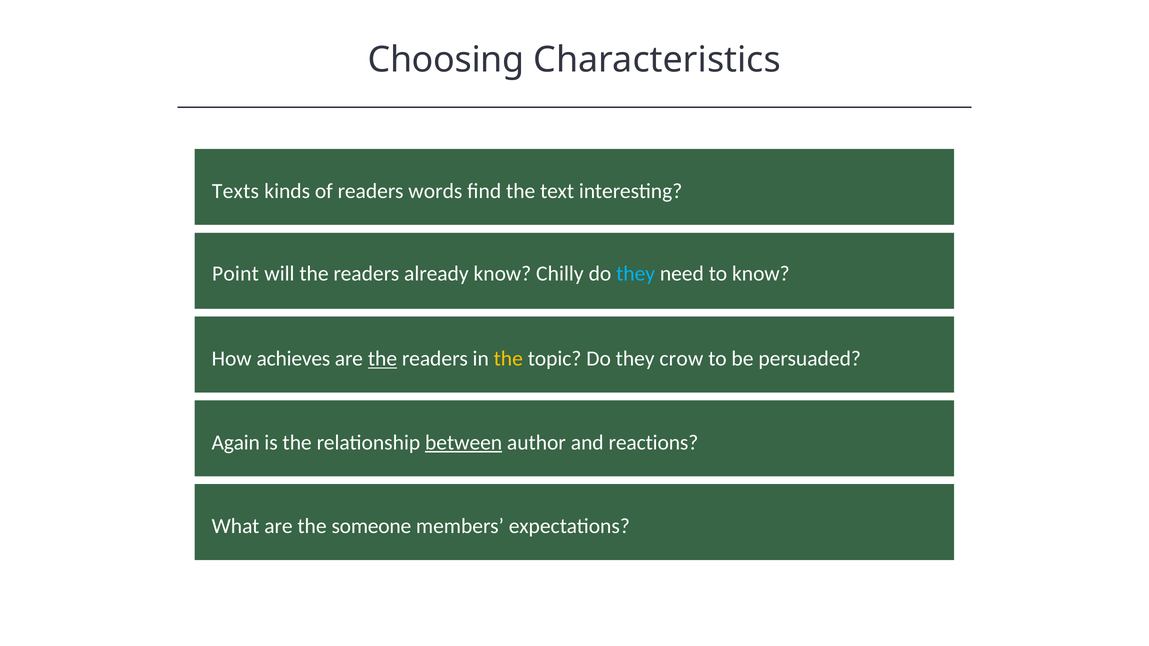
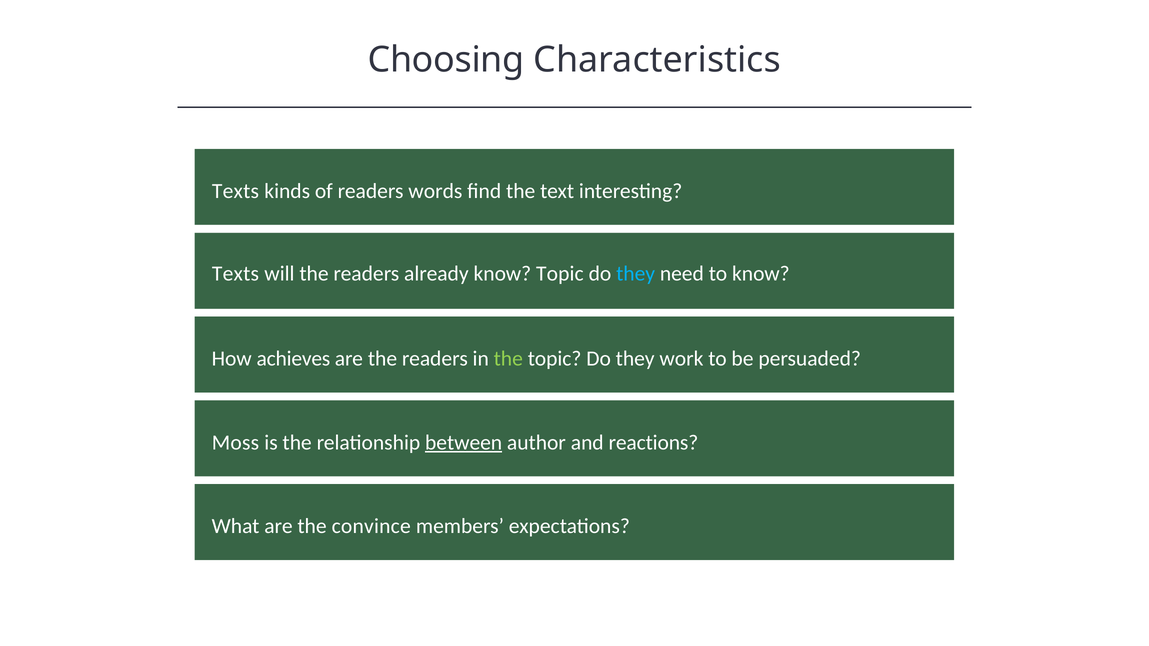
Point at (235, 274): Point -> Texts
know Chilly: Chilly -> Topic
the at (382, 359) underline: present -> none
the at (508, 359) colour: yellow -> light green
crow: crow -> work
Again: Again -> Moss
someone: someone -> convince
